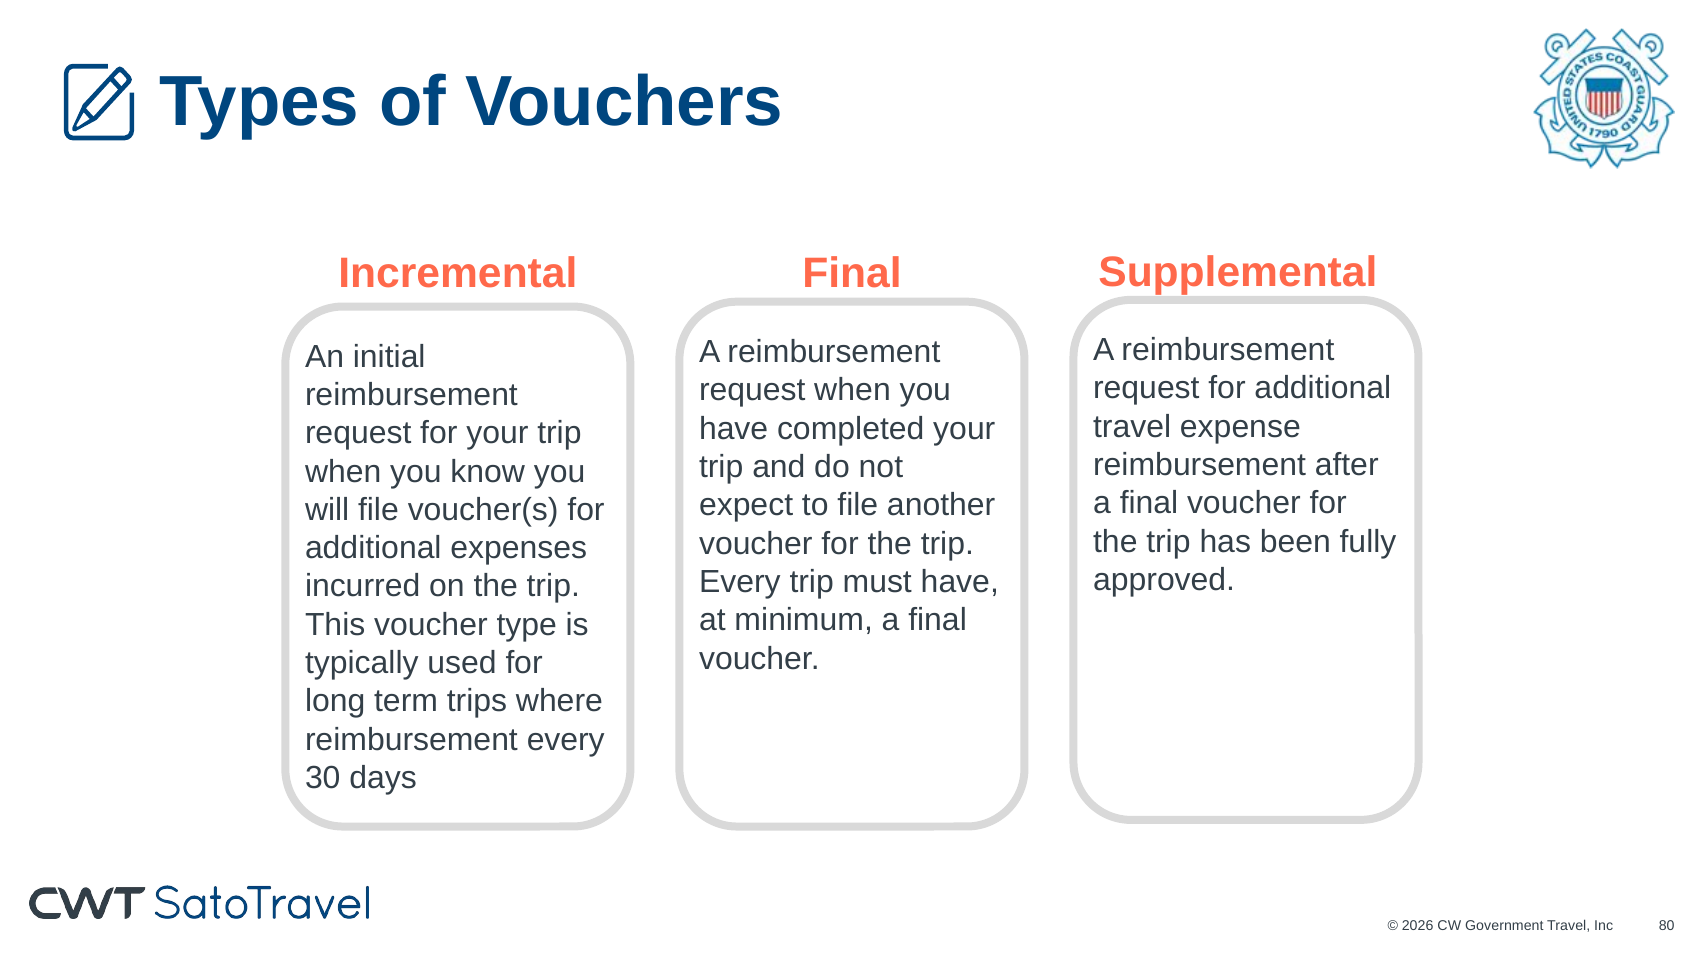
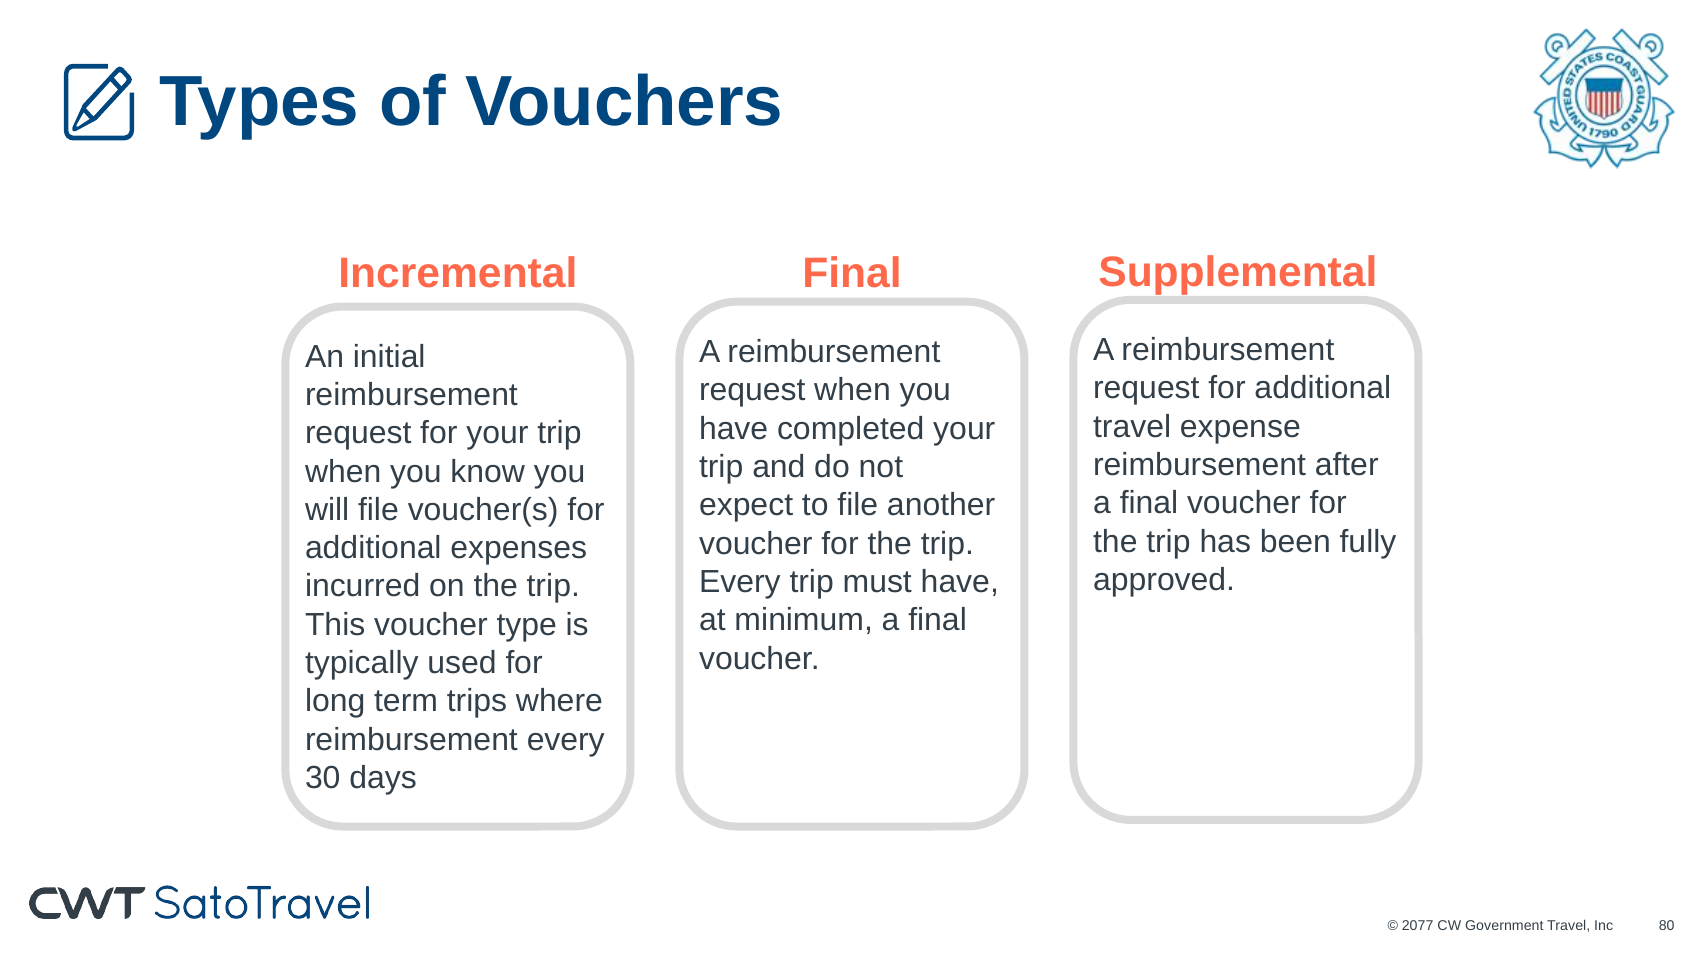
2026: 2026 -> 2077
